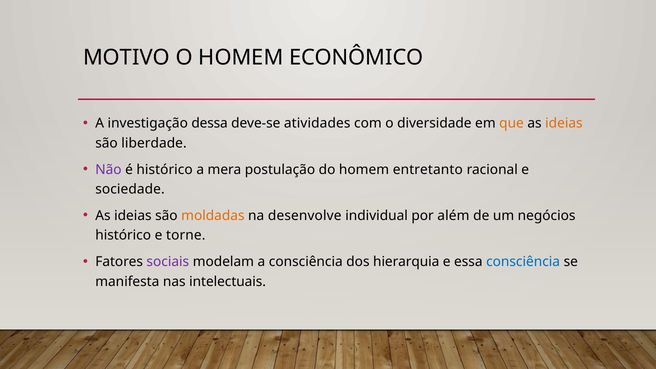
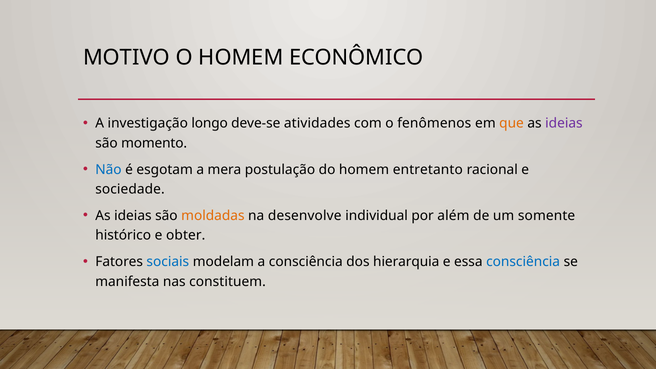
dessa: dessa -> longo
diversidade: diversidade -> fenômenos
ideias at (564, 123) colour: orange -> purple
liberdade: liberdade -> momento
Não colour: purple -> blue
é histórico: histórico -> esgotam
negócios: negócios -> somente
torne: torne -> obter
sociais colour: purple -> blue
intelectuais: intelectuais -> constituem
